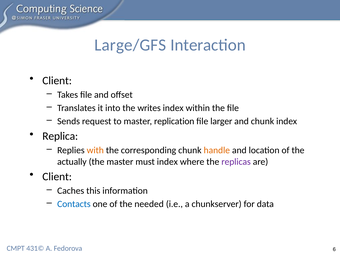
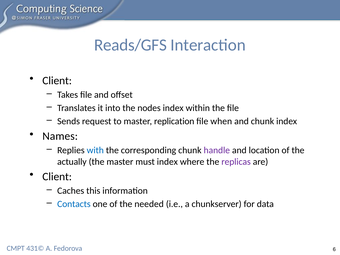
Large/GFS: Large/GFS -> Reads/GFS
writes: writes -> nodes
larger: larger -> when
Replica: Replica -> Names
with colour: orange -> blue
handle colour: orange -> purple
